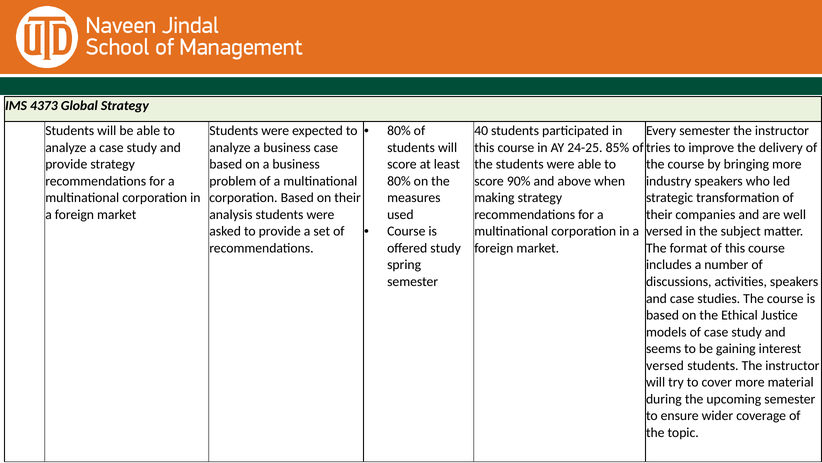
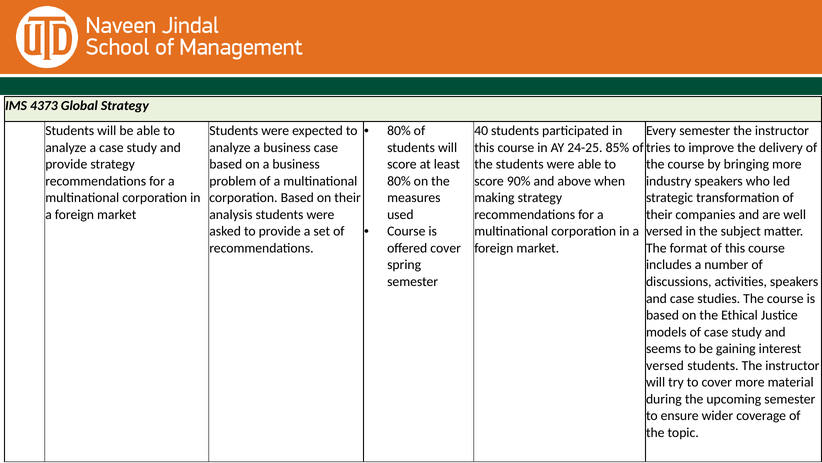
offered study: study -> cover
